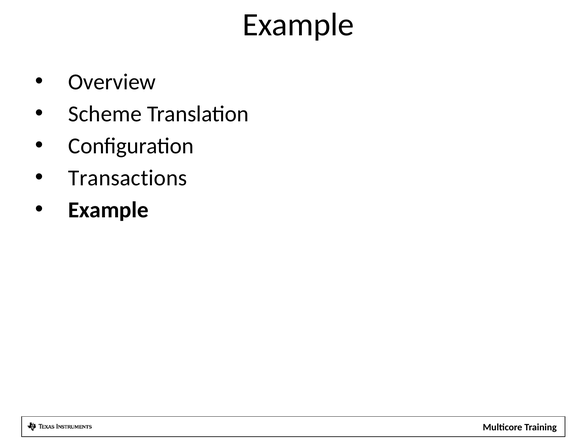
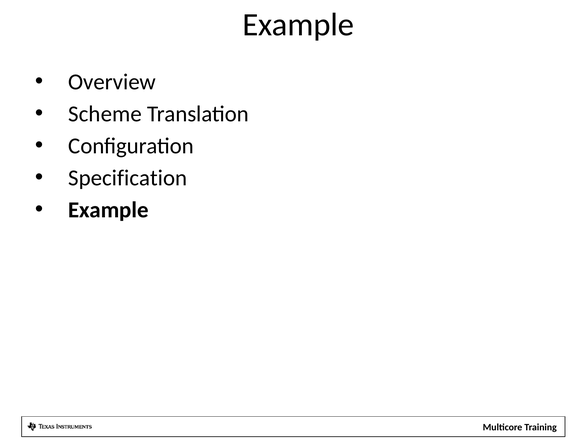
Transactions: Transactions -> Specification
